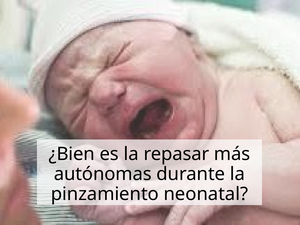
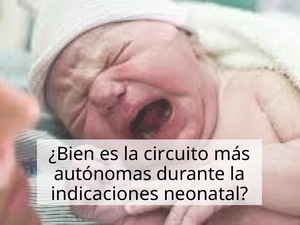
repasar: repasar -> circuito
pinzamiento: pinzamiento -> indicaciones
